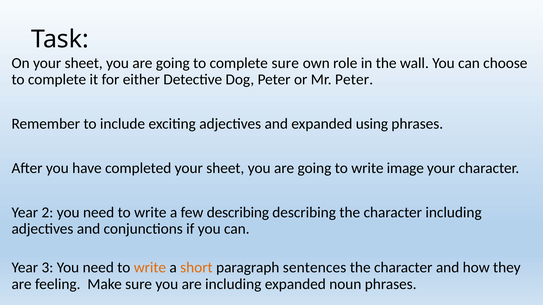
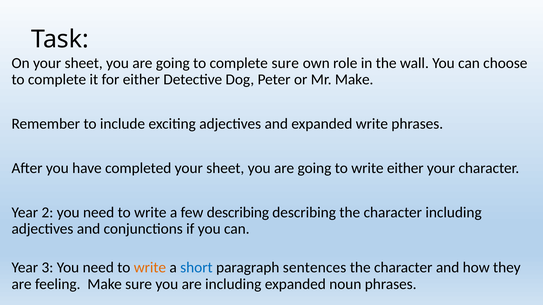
Mr Peter: Peter -> Make
expanded using: using -> write
write image: image -> either
short colour: orange -> blue
